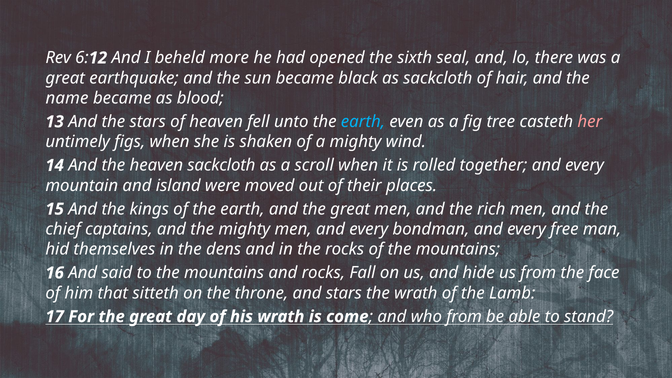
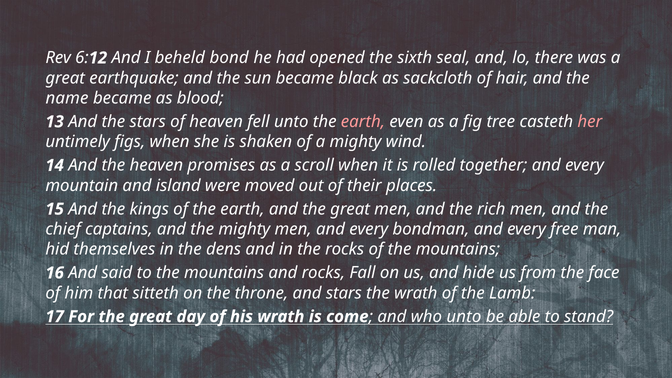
more: more -> bond
earth at (363, 122) colour: light blue -> pink
heaven sackcloth: sackcloth -> promises
who from: from -> unto
